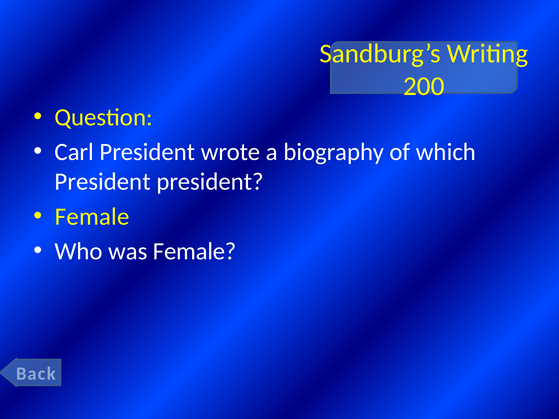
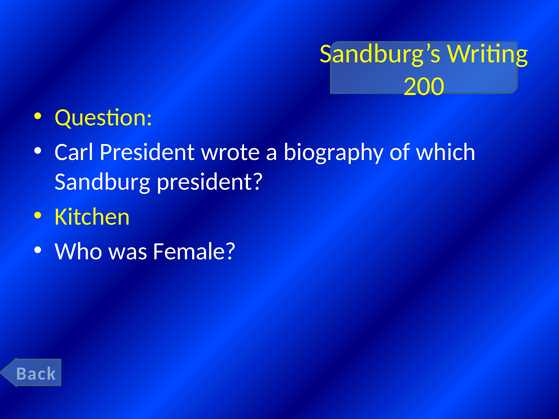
President at (103, 182): President -> Sandburg
Female at (92, 217): Female -> Kitchen
